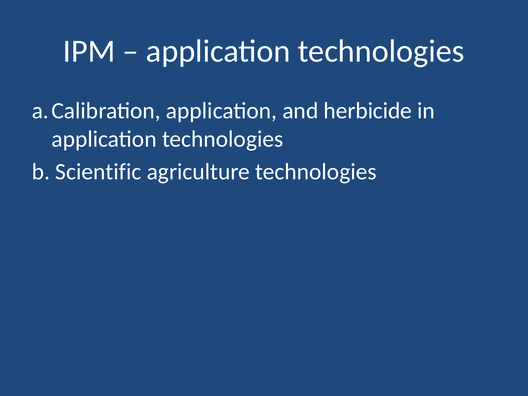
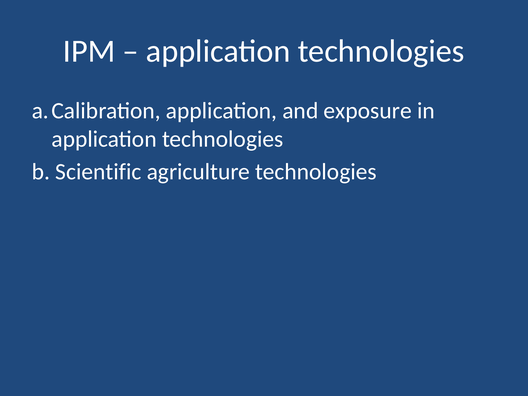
herbicide: herbicide -> exposure
